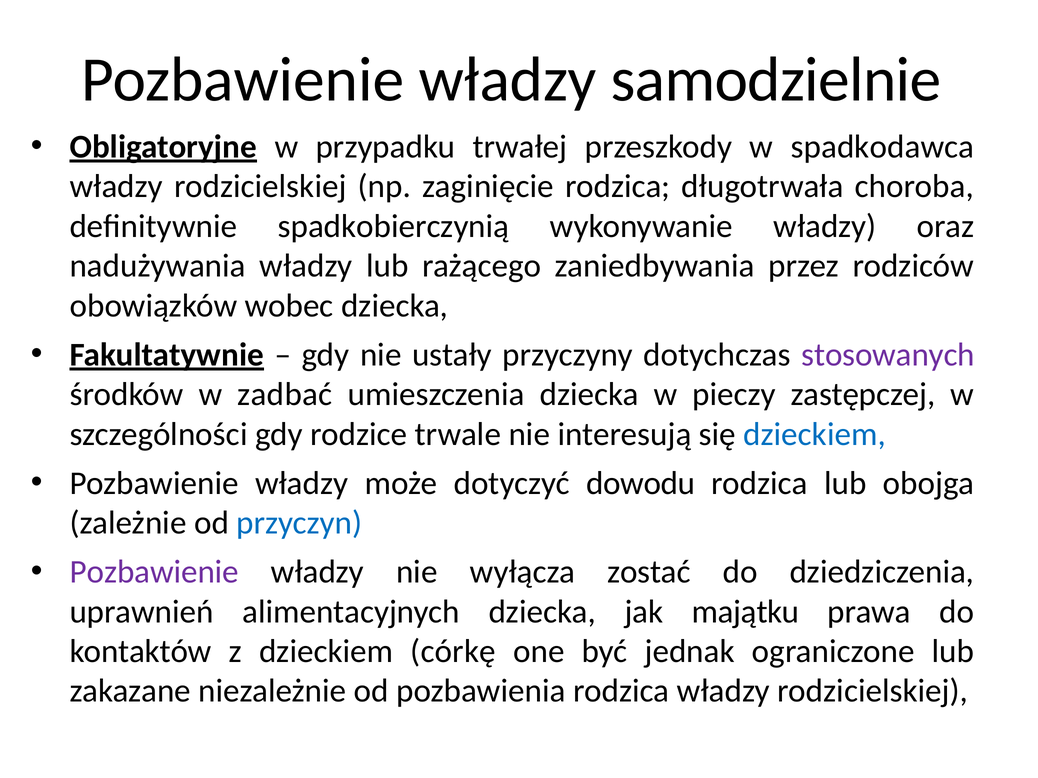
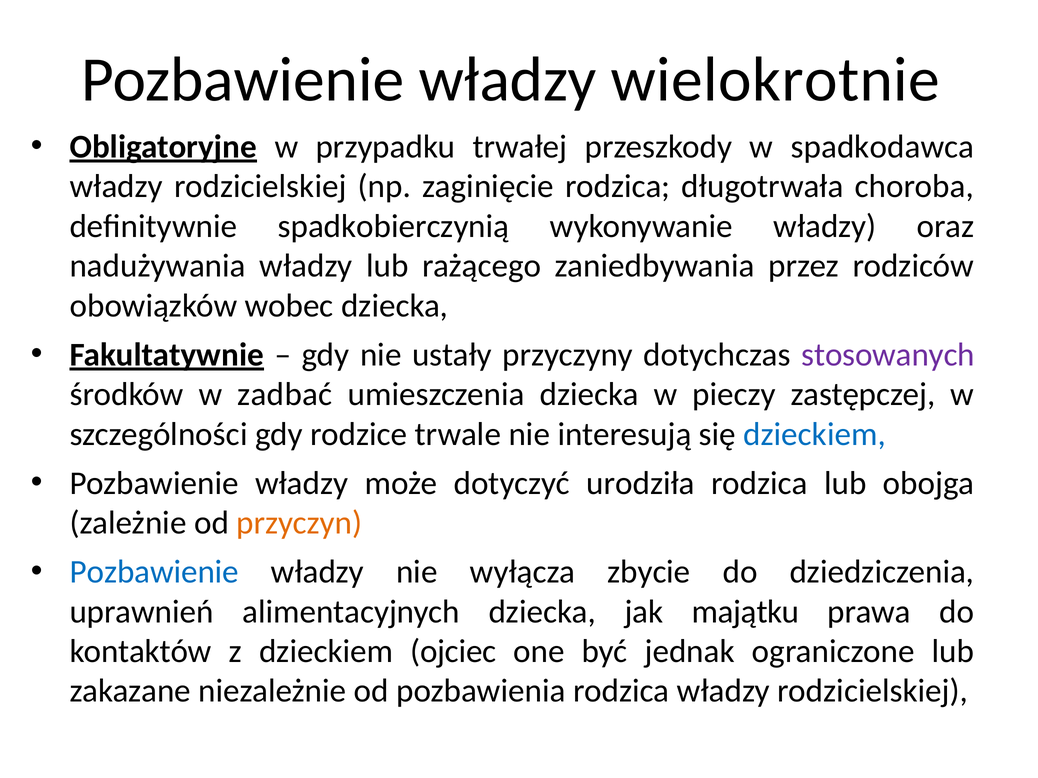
samodzielnie: samodzielnie -> wielokrotnie
dowodu: dowodu -> urodziła
przyczyn colour: blue -> orange
Pozbawienie at (154, 572) colour: purple -> blue
zostać: zostać -> zbycie
córkę: córkę -> ojciec
